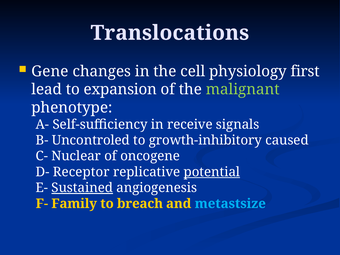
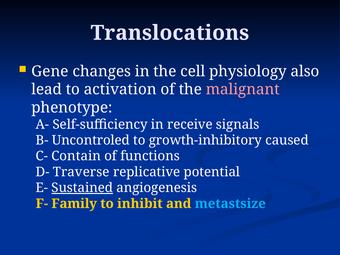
first: first -> also
expansion: expansion -> activation
malignant colour: light green -> pink
Nuclear: Nuclear -> Contain
oncogene: oncogene -> functions
Receptor: Receptor -> Traverse
potential underline: present -> none
breach: breach -> inhibit
